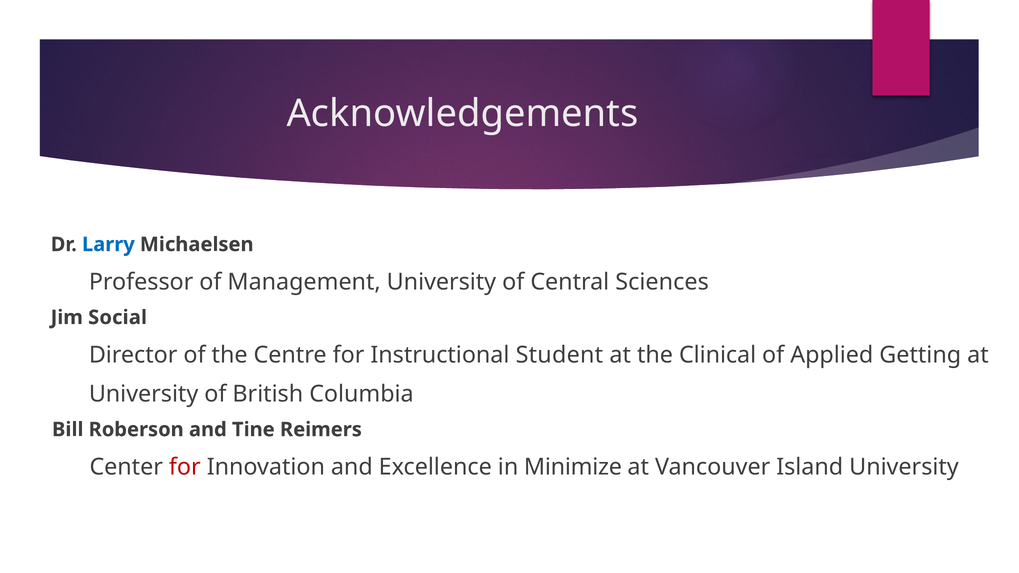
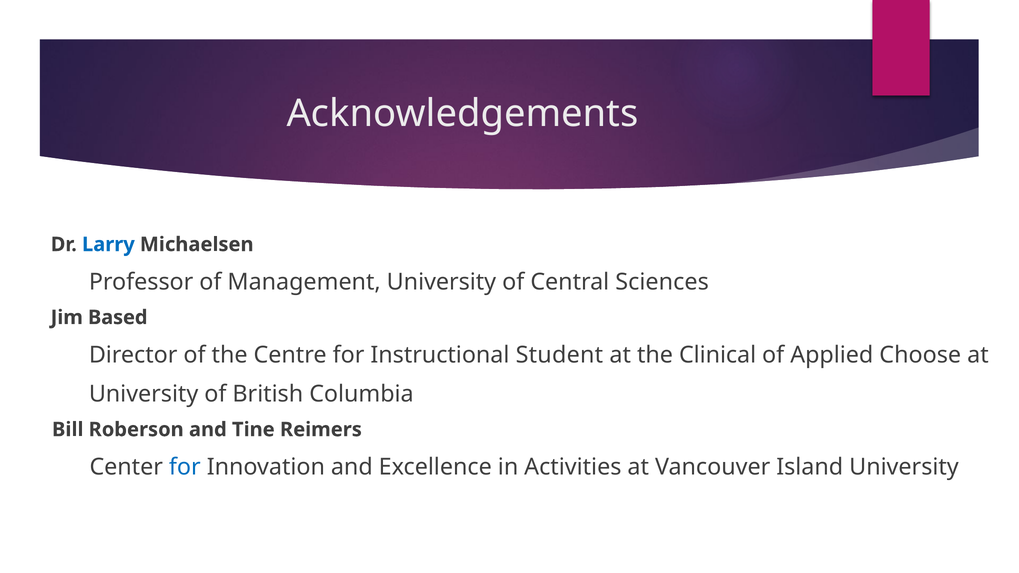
Social: Social -> Based
Getting: Getting -> Choose
for at (185, 467) colour: red -> blue
Minimize: Minimize -> Activities
